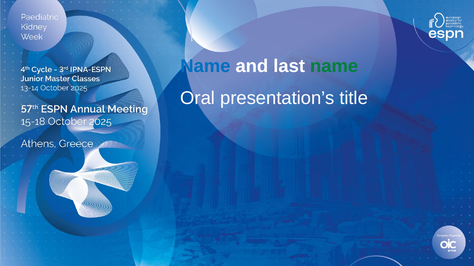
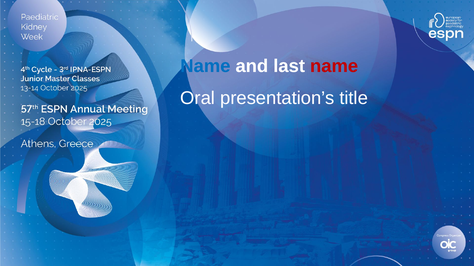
name at (334, 66) colour: green -> red
